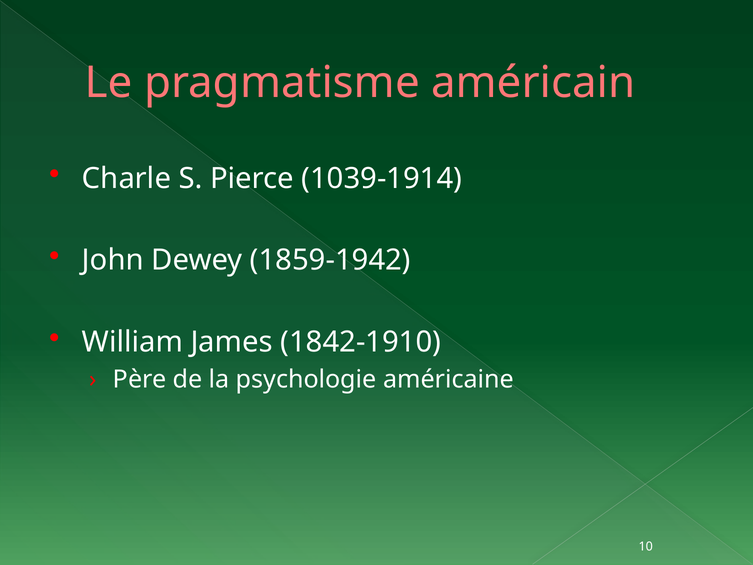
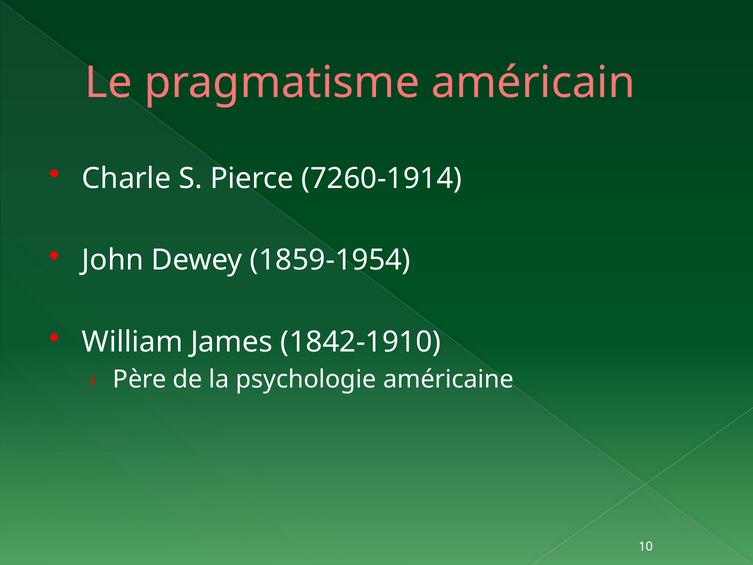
1039-1914: 1039-1914 -> 7260-1914
1859-1942: 1859-1942 -> 1859-1954
